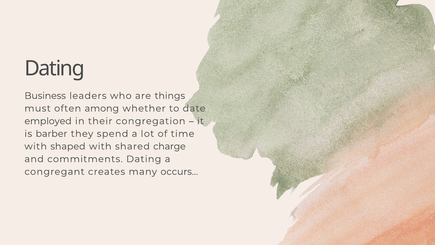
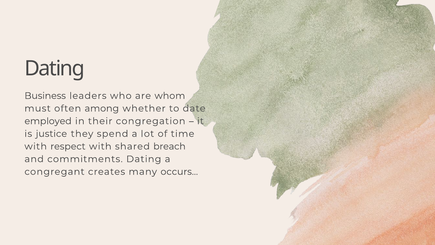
things: things -> whom
barber: barber -> justice
shaped: shaped -> respect
charge: charge -> breach
